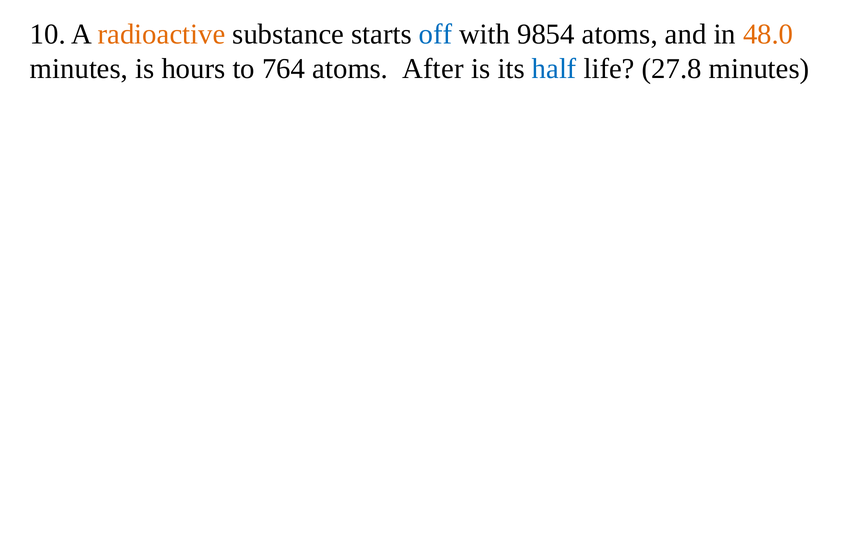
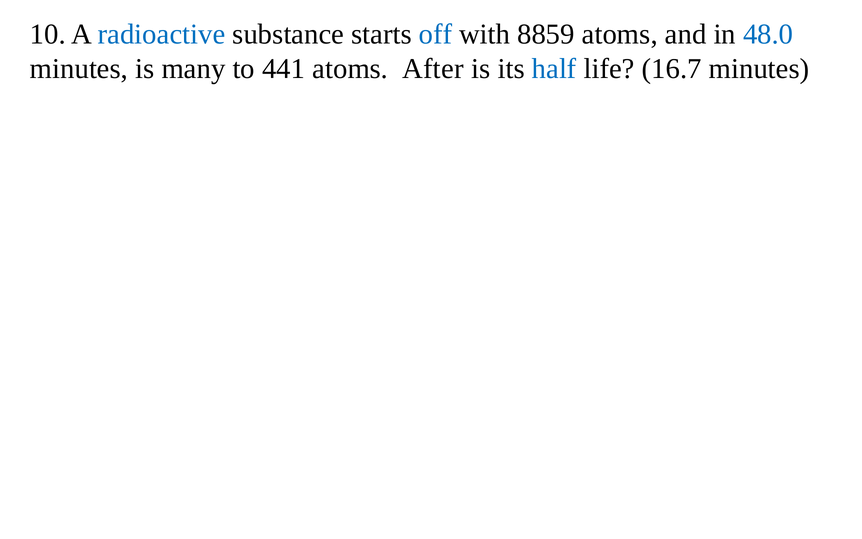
radioactive colour: orange -> blue
9854: 9854 -> 8859
48.0 colour: orange -> blue
hours: hours -> many
764: 764 -> 441
27.8: 27.8 -> 16.7
